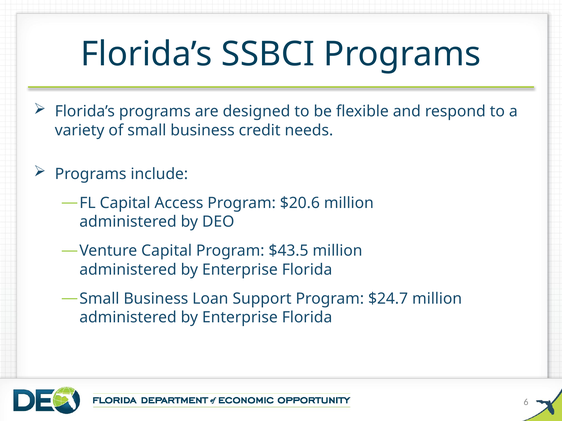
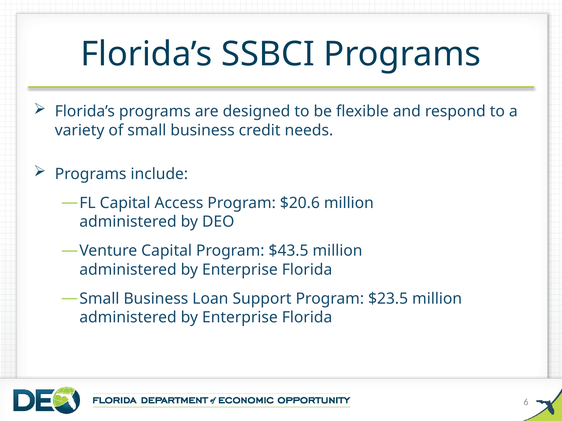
$24.7: $24.7 -> $23.5
